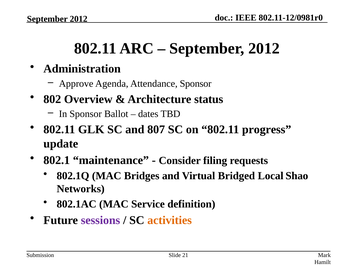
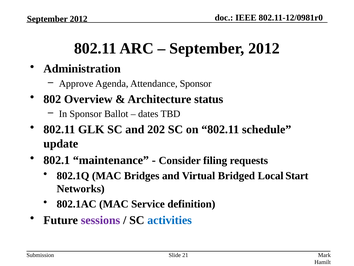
807: 807 -> 202
progress: progress -> schedule
Shao: Shao -> Start
activities colour: orange -> blue
